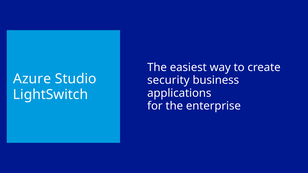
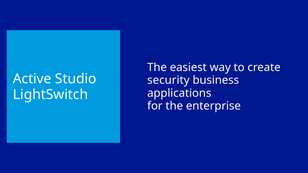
Azure: Azure -> Active
